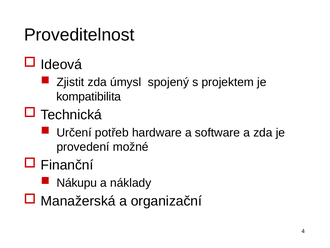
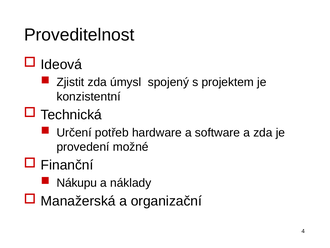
kompatibilita: kompatibilita -> konzistentní
